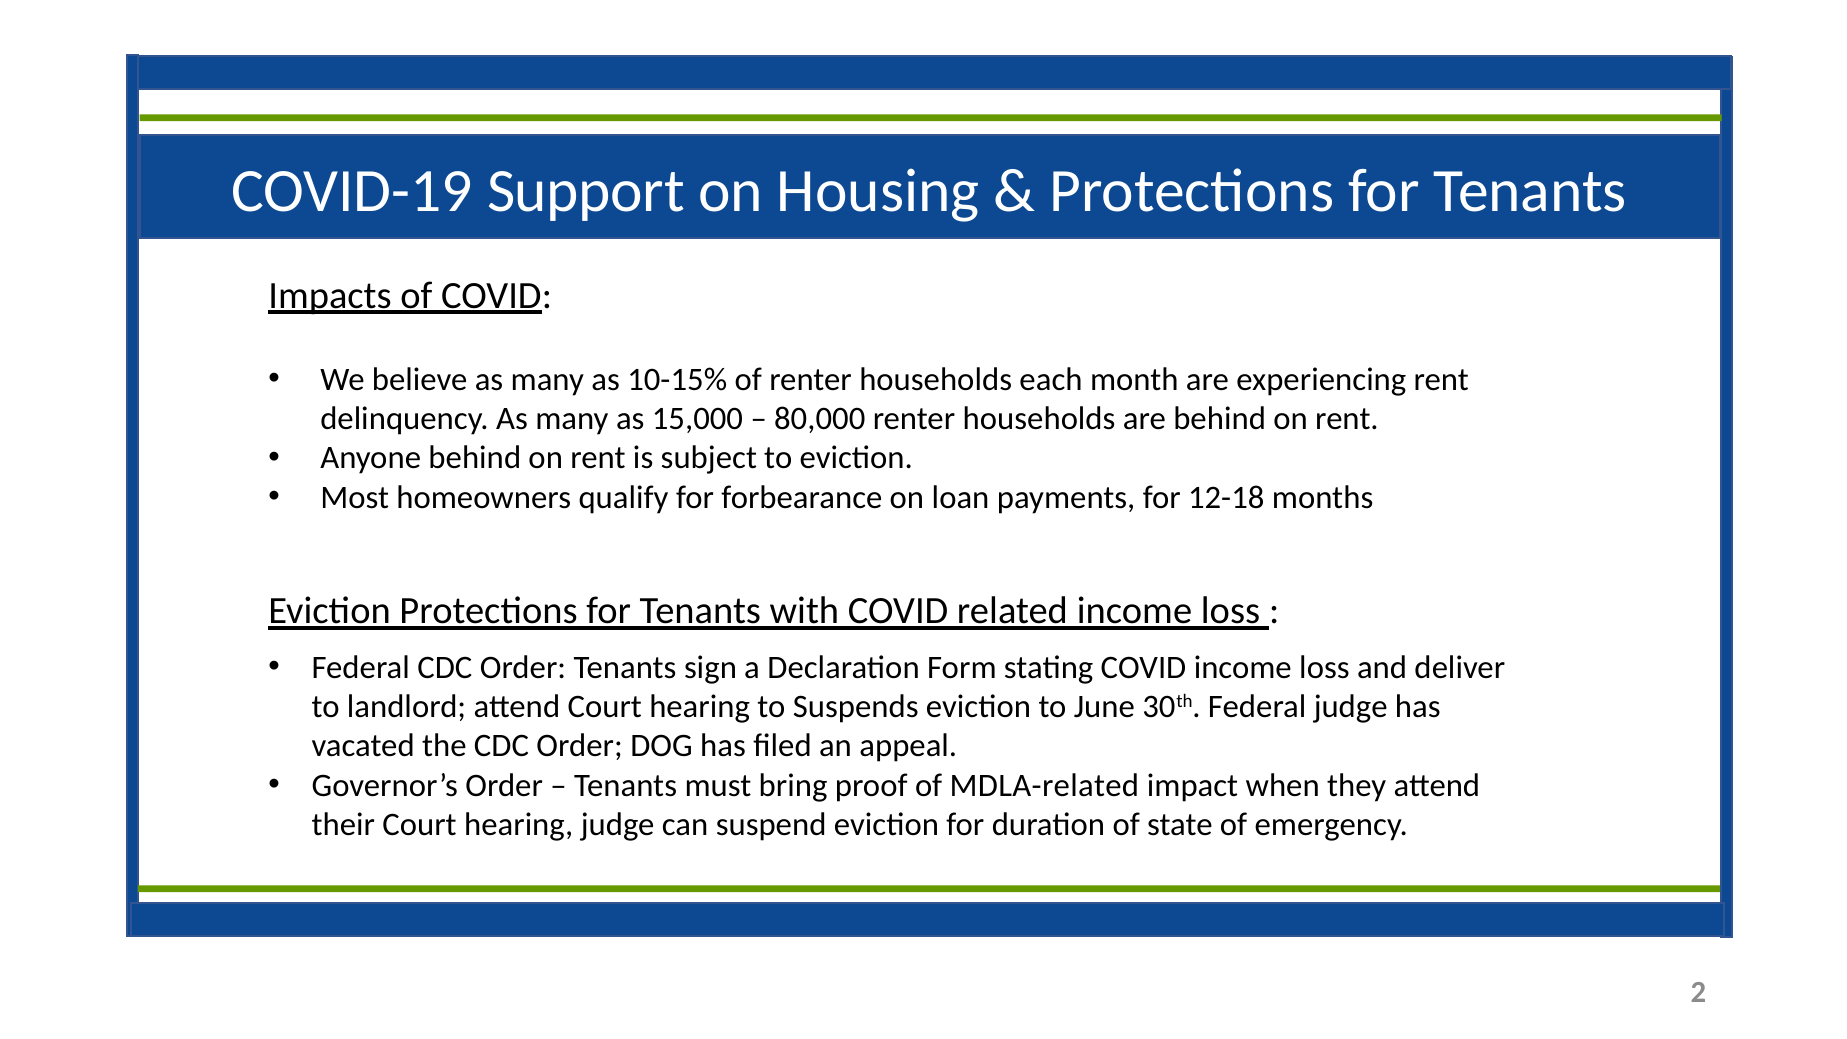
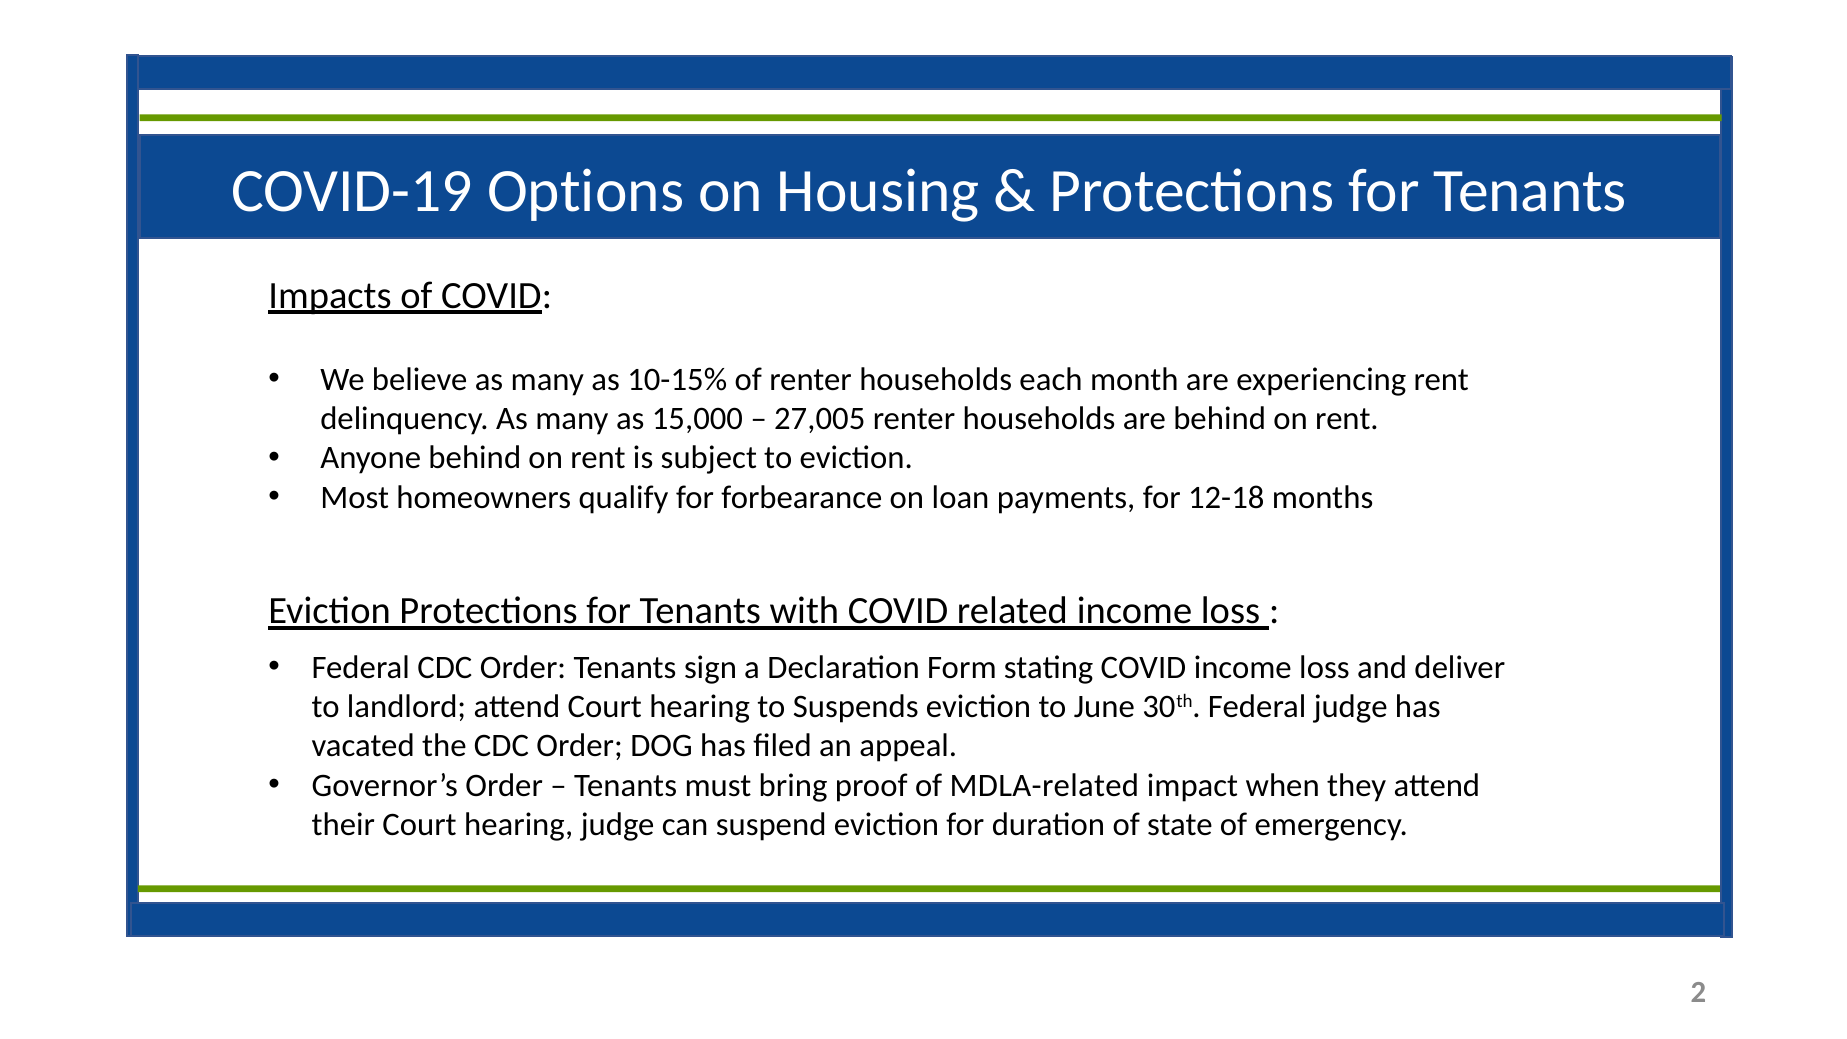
Support: Support -> Options
80,000: 80,000 -> 27,005
